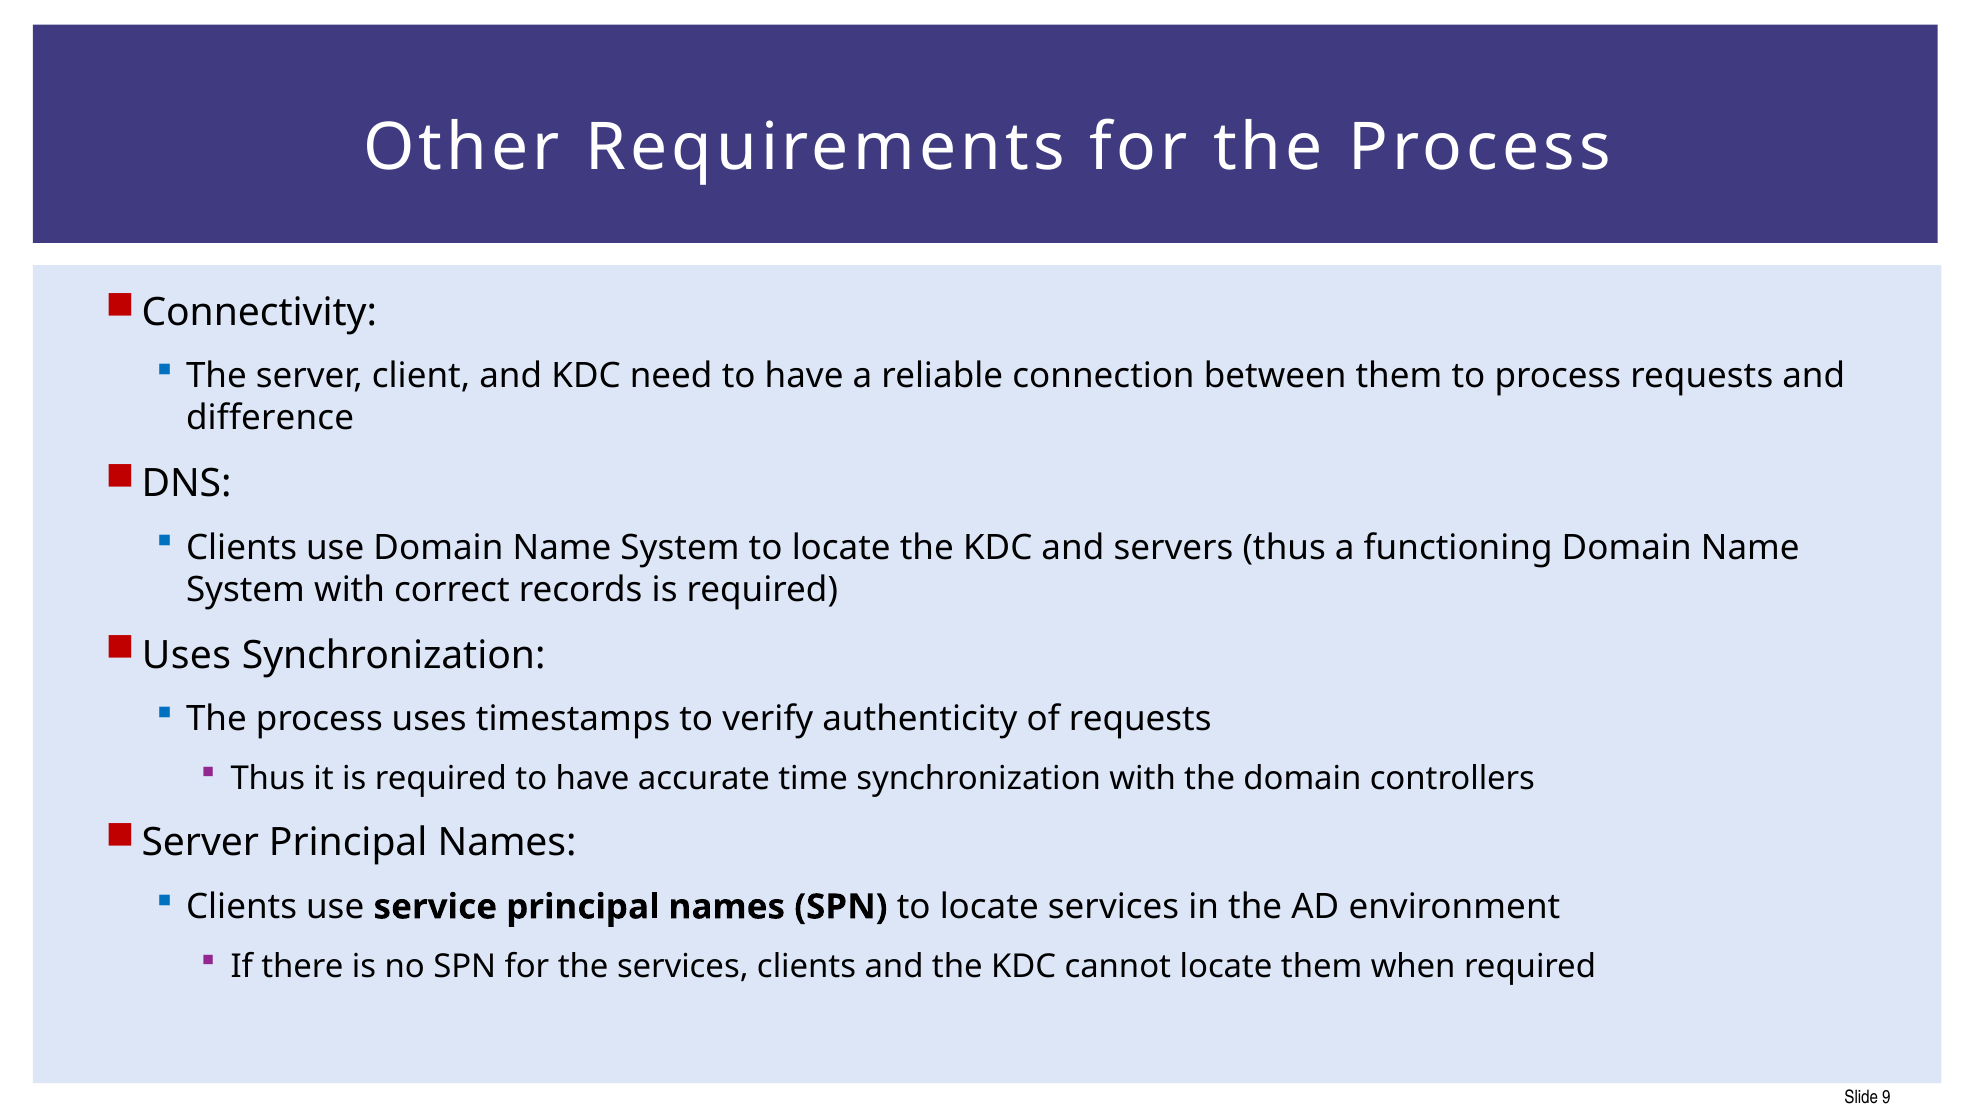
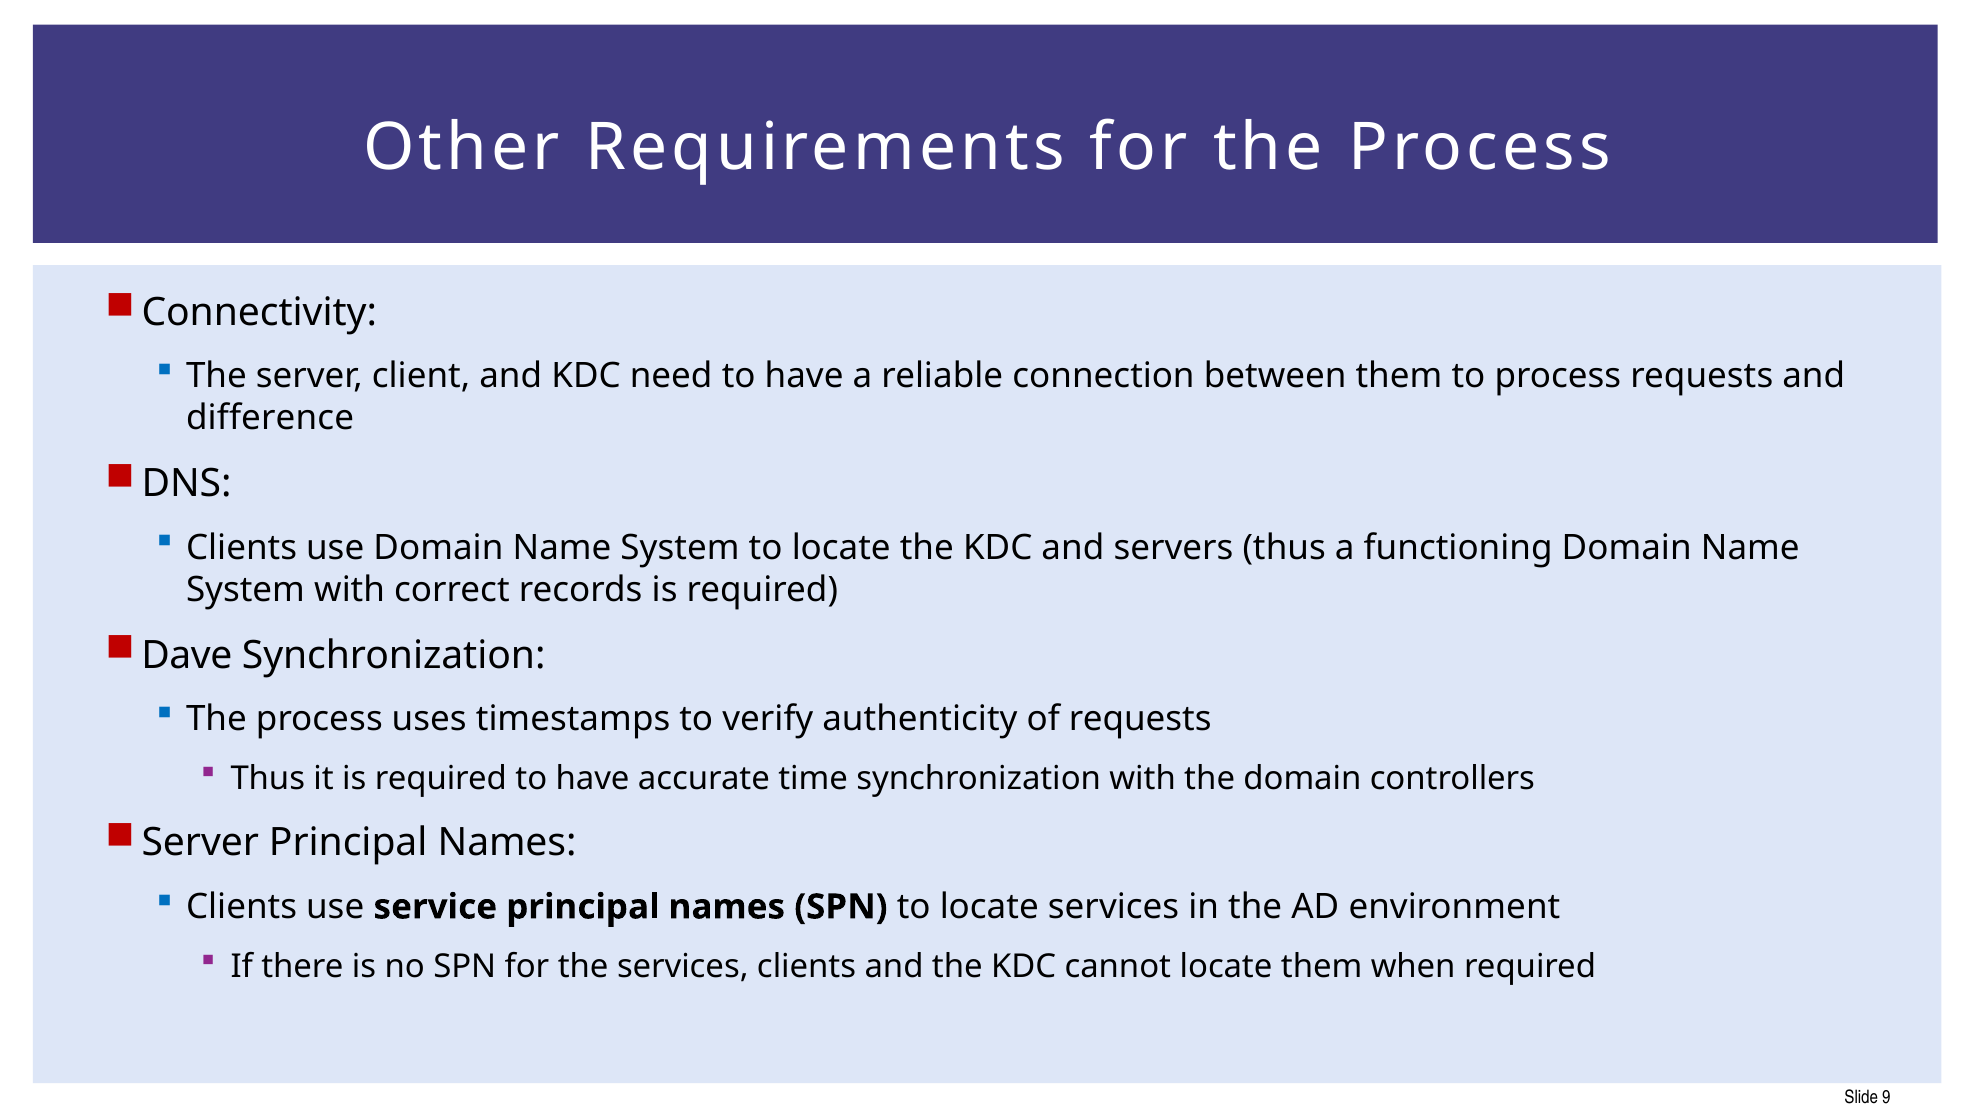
Uses at (186, 655): Uses -> Dave
